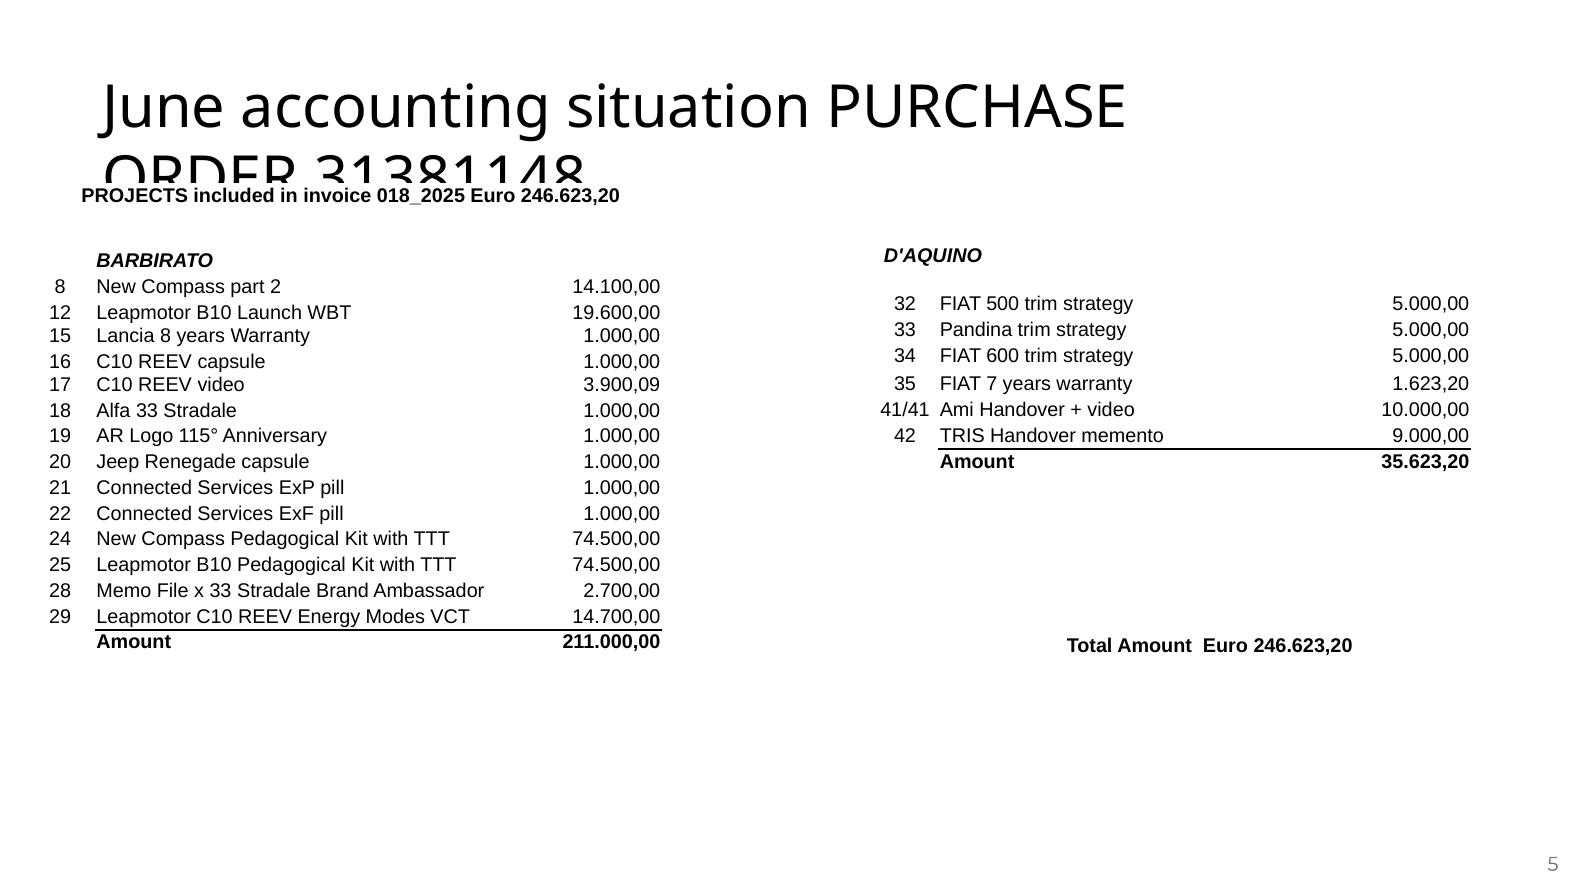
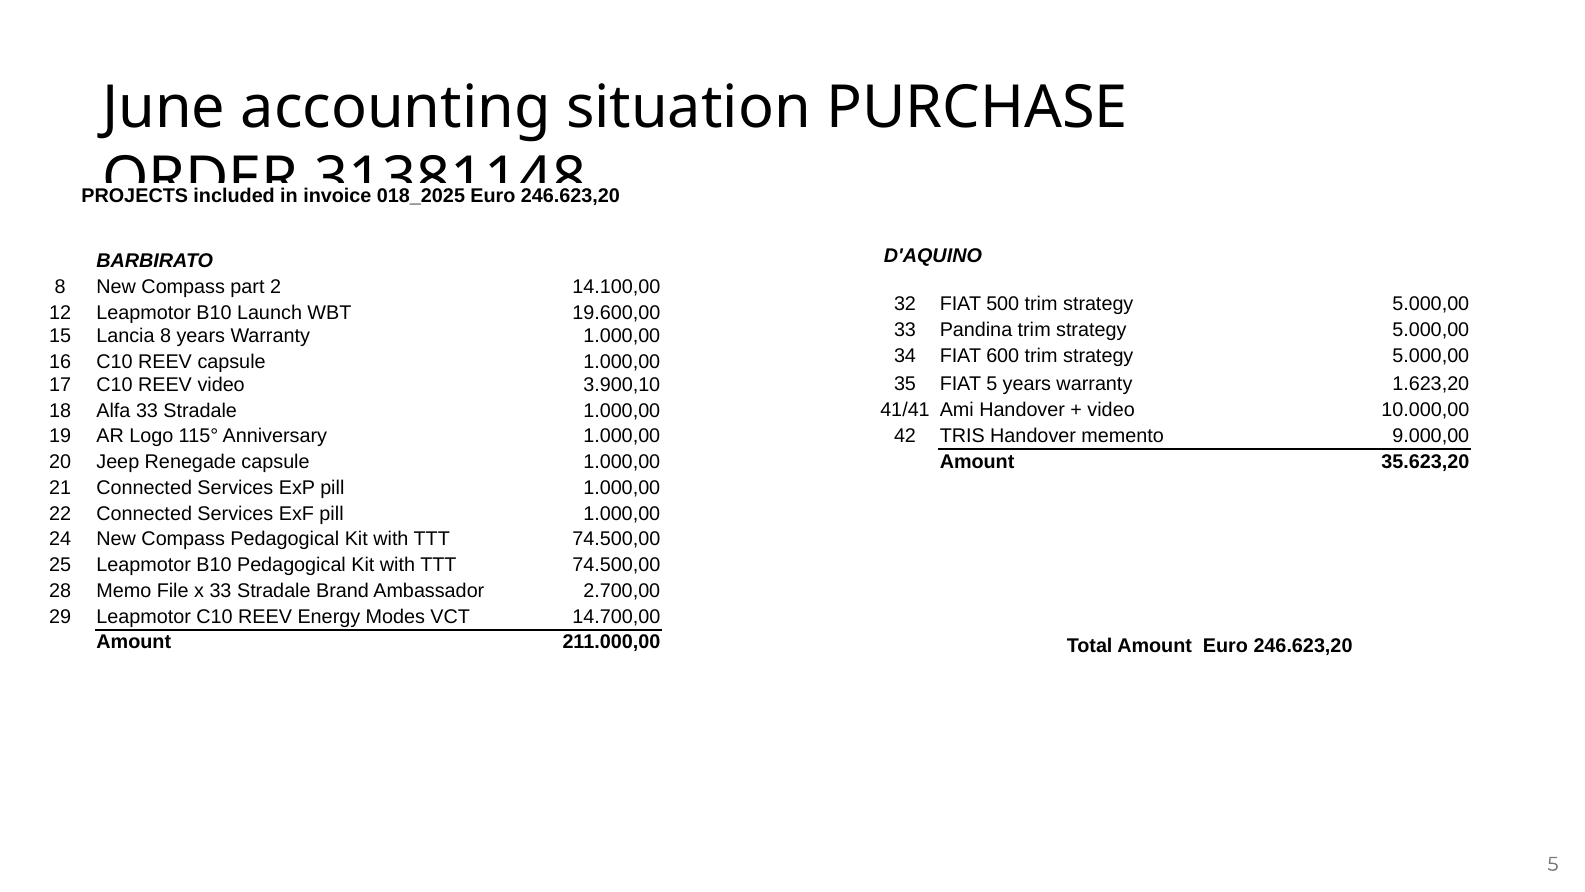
FIAT 7: 7 -> 5
3.900,09: 3.900,09 -> 3.900,10
